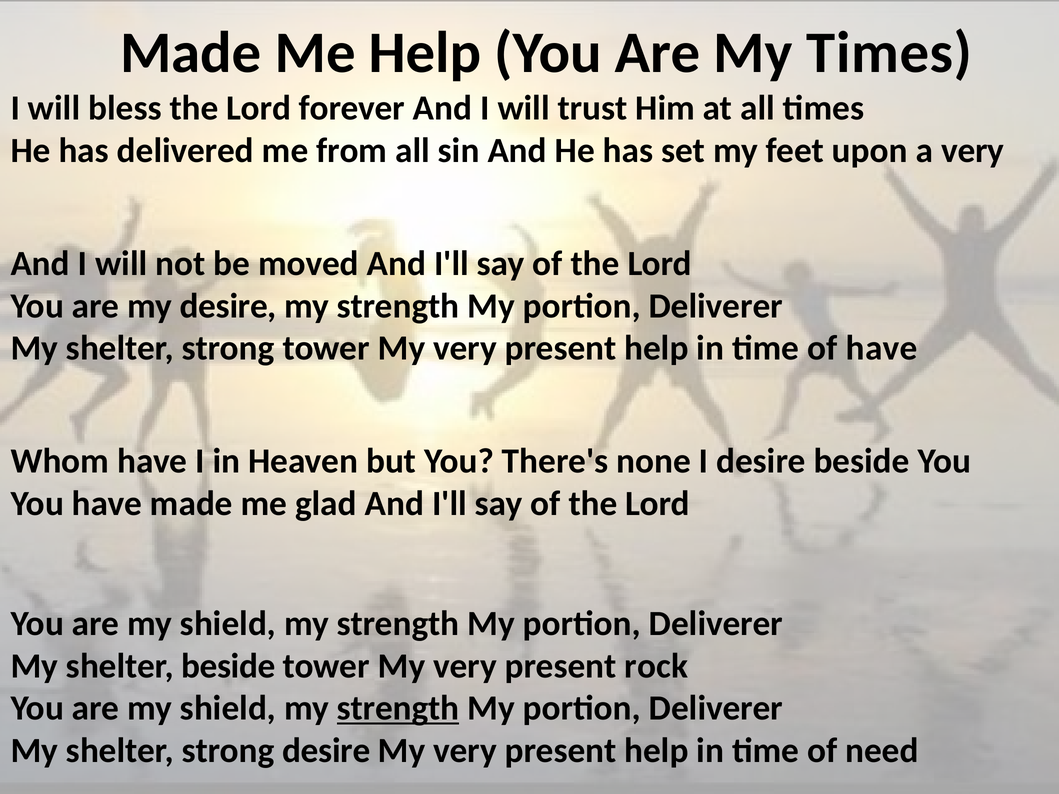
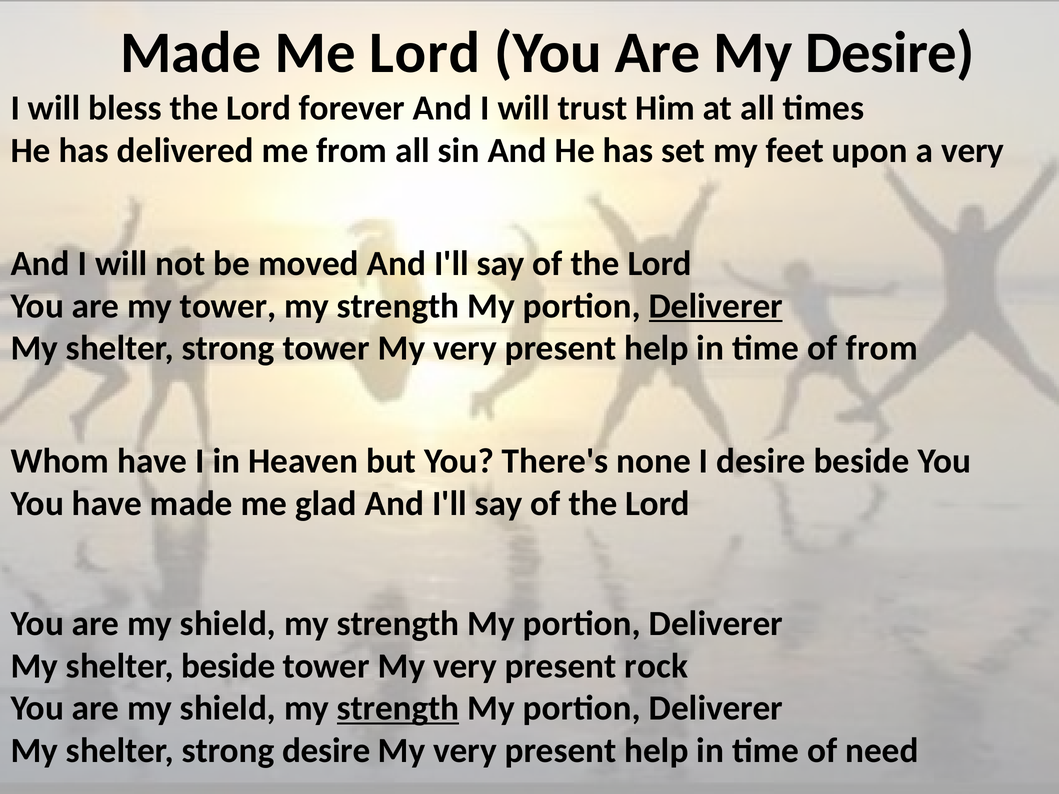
Me Help: Help -> Lord
My Times: Times -> Desire
my desire: desire -> tower
Deliverer at (716, 306) underline: none -> present
of have: have -> from
